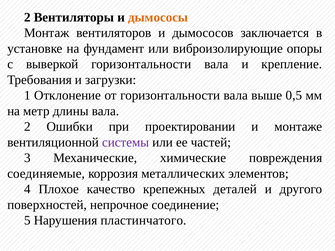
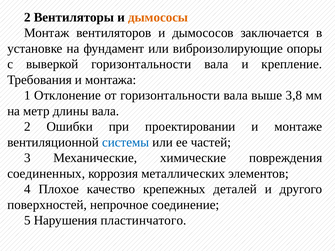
загрузки: загрузки -> монтажа
0,5: 0,5 -> 3,8
системы colour: purple -> blue
соединяемые: соединяемые -> соединенных
